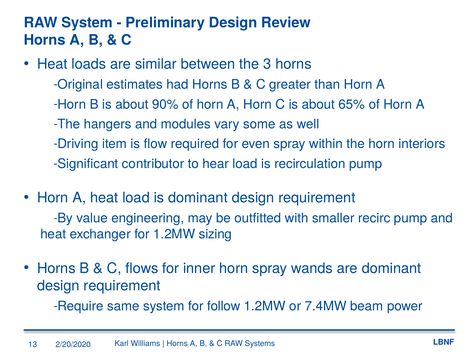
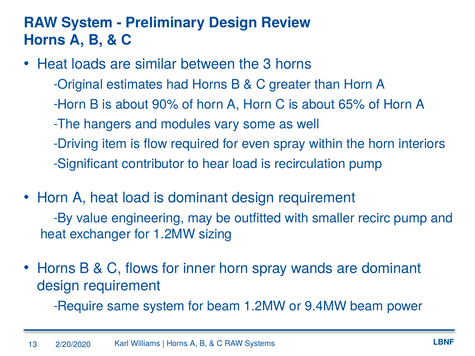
for follow: follow -> beam
7.4MW: 7.4MW -> 9.4MW
